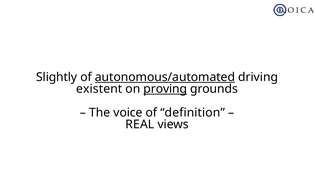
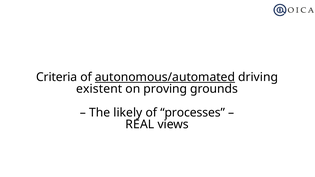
Slightly: Slightly -> Criteria
proving underline: present -> none
voice: voice -> likely
definition: definition -> processes
